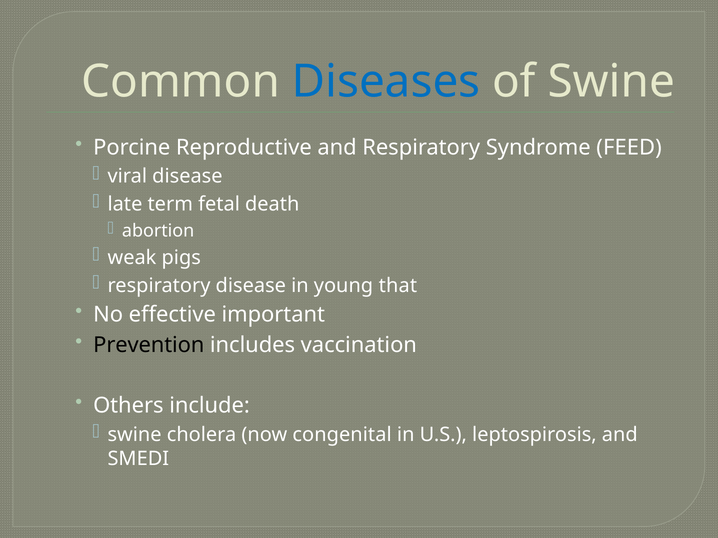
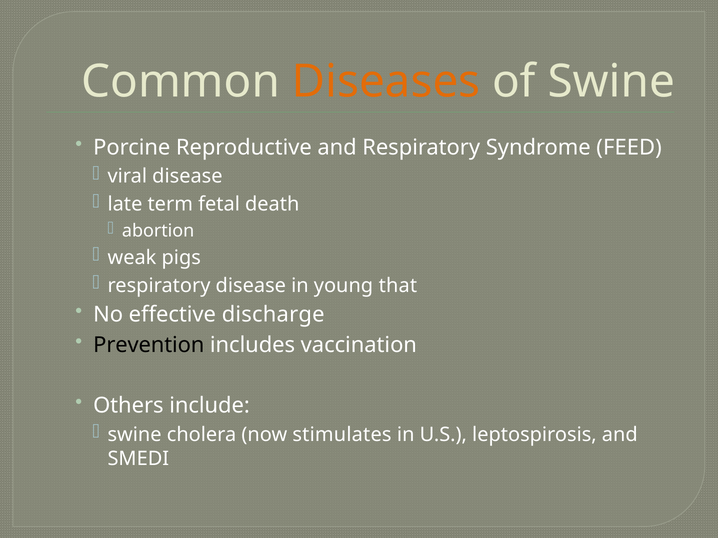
Diseases colour: blue -> orange
important: important -> discharge
congenital: congenital -> stimulates
